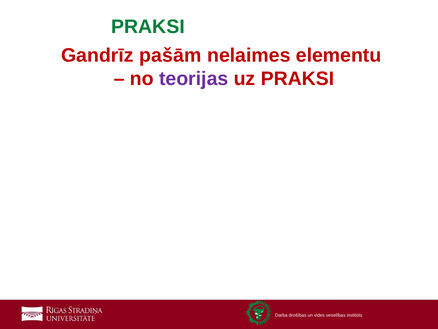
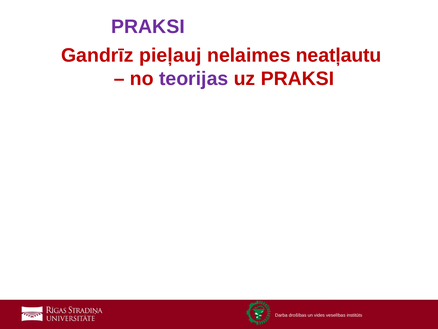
PRAKSI at (148, 27) colour: green -> purple
pašām: pašām -> pieļauj
elementu: elementu -> neatļautu
